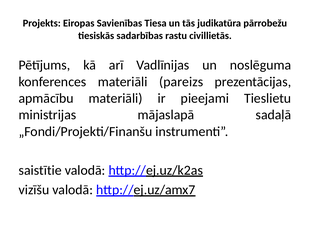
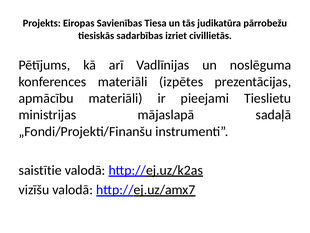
rastu: rastu -> izriet
pareizs: pareizs -> izpētes
